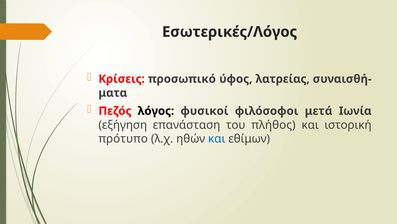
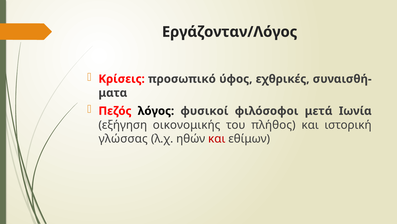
Εσωτερικές/Λόγος: Εσωτερικές/Λόγος -> Εργάζονταν/Λόγος
λατρείας: λατρείας -> εχθρικές
επανάσταση: επανάσταση -> οικονομικής
πρότυπο: πρότυπο -> γλώσσας
και at (217, 138) colour: blue -> red
